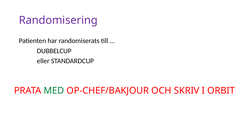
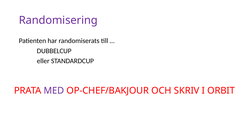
MED colour: green -> purple
